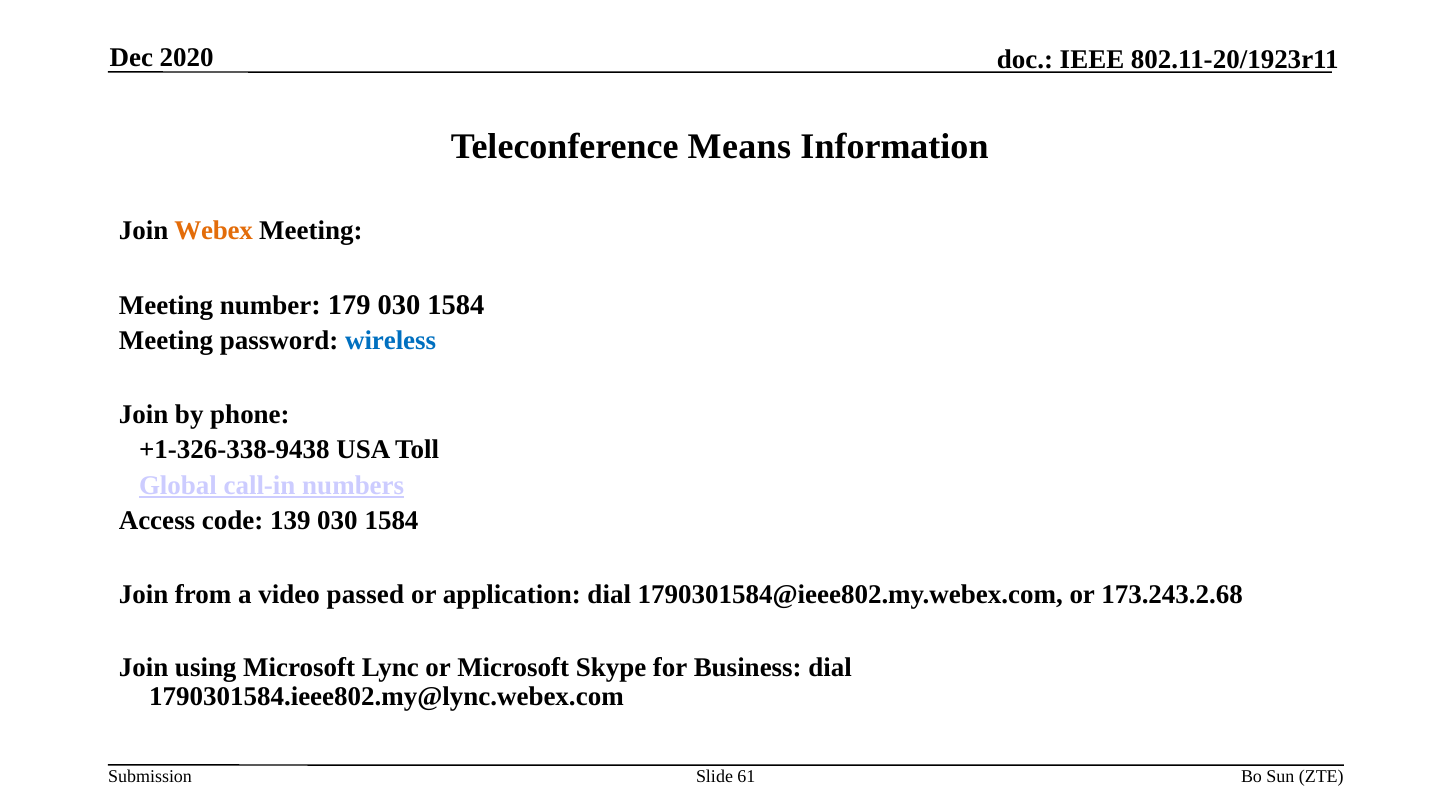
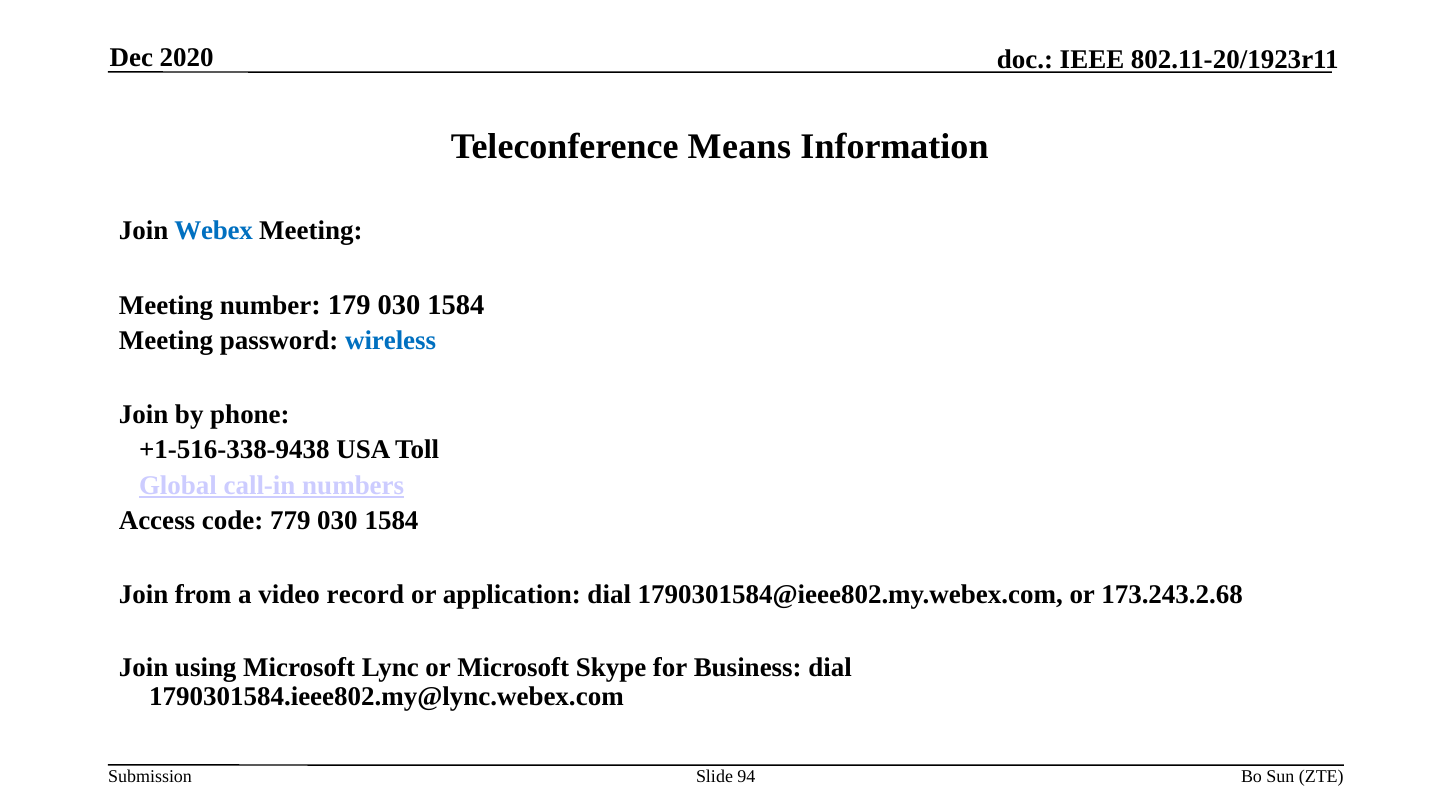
Webex colour: orange -> blue
+1-326-338-9438: +1-326-338-9438 -> +1-516-338-9438
139: 139 -> 779
passed: passed -> record
61: 61 -> 94
